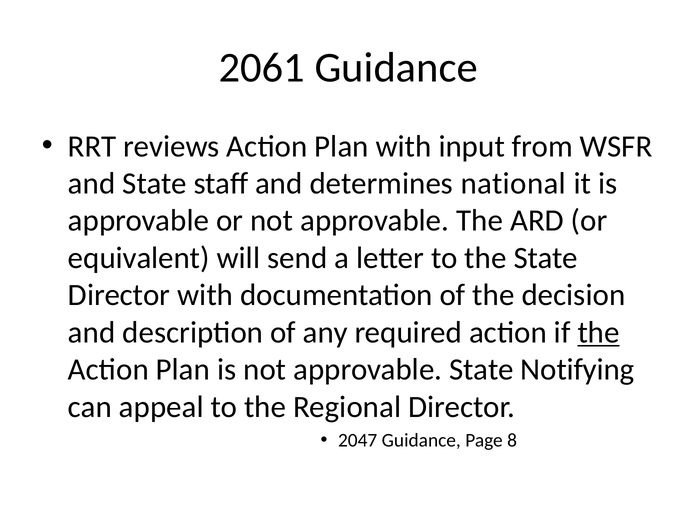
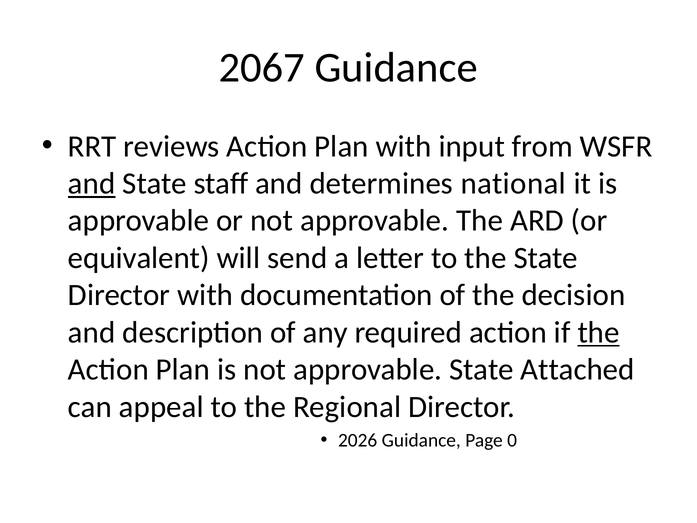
2061: 2061 -> 2067
and at (92, 183) underline: none -> present
Notifying: Notifying -> Attached
2047: 2047 -> 2026
8: 8 -> 0
